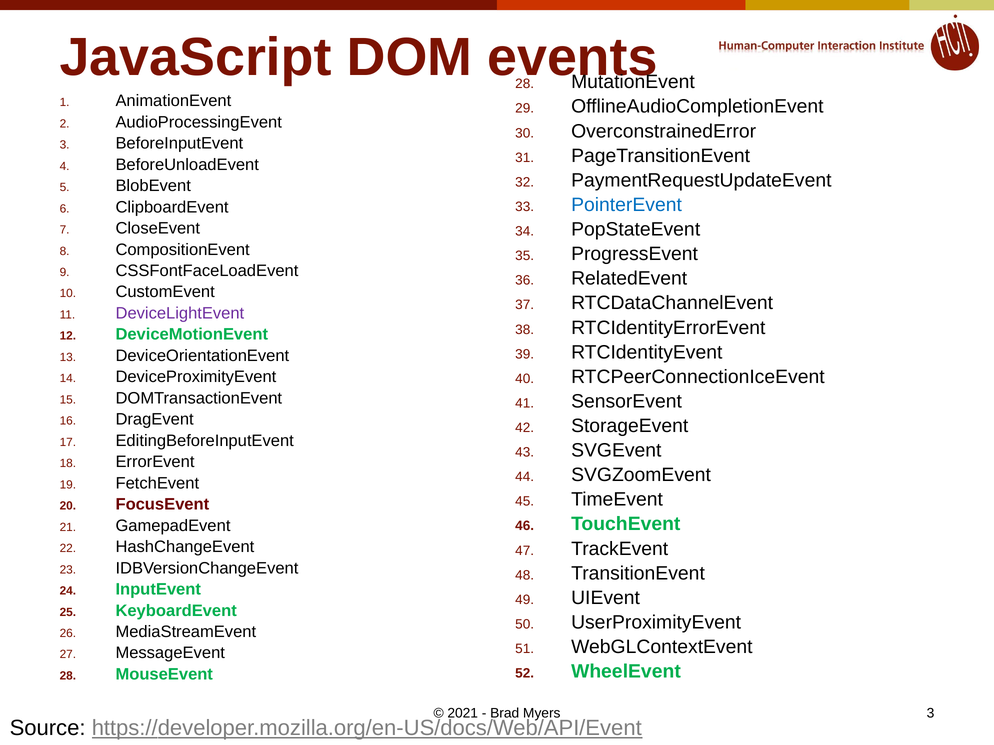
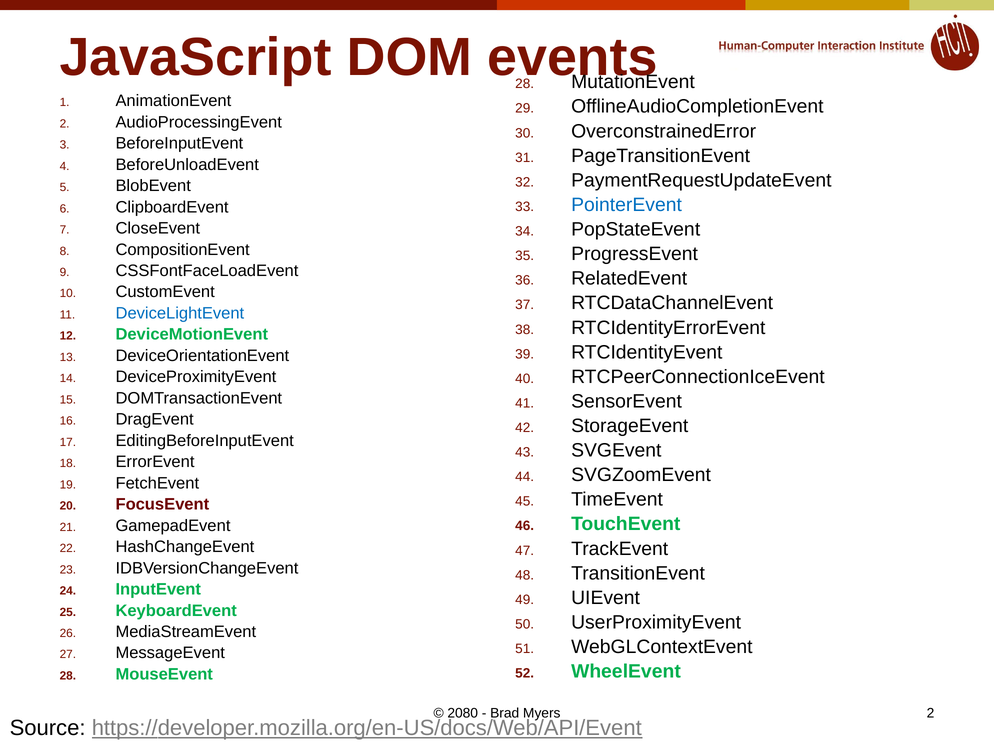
DeviceLightEvent colour: purple -> blue
2021: 2021 -> 2080
Myers 3: 3 -> 2
